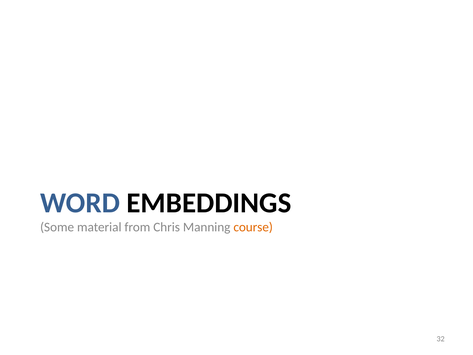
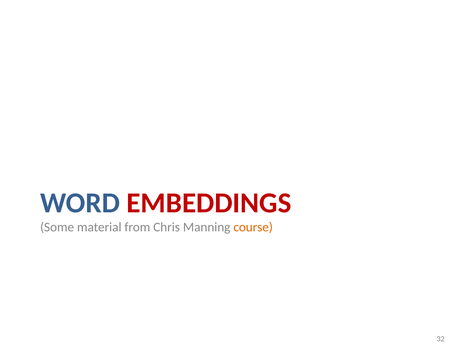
EMBEDDINGS colour: black -> red
